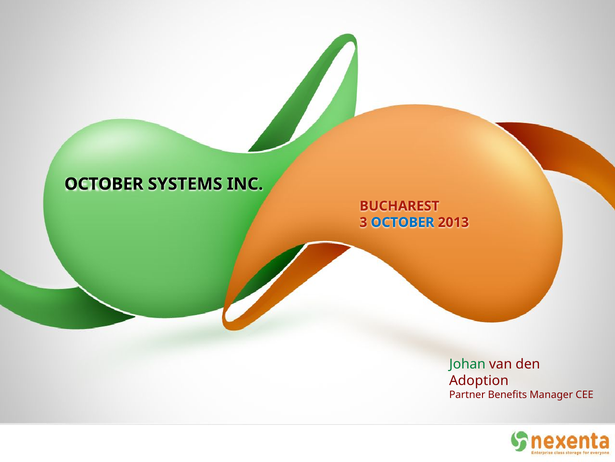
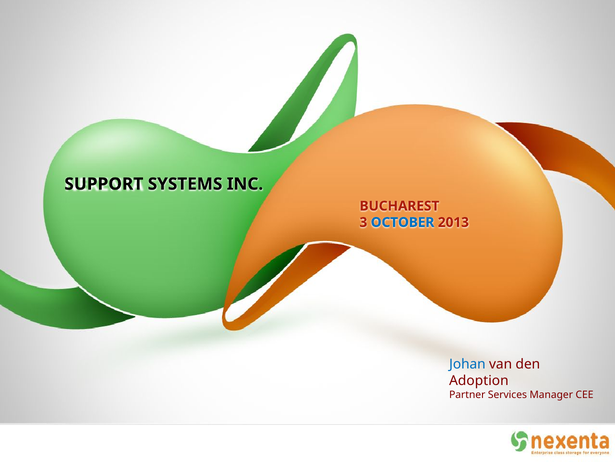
OCTOBER at (104, 184): OCTOBER -> SUPPORT
Johan colour: green -> blue
Benefits: Benefits -> Services
